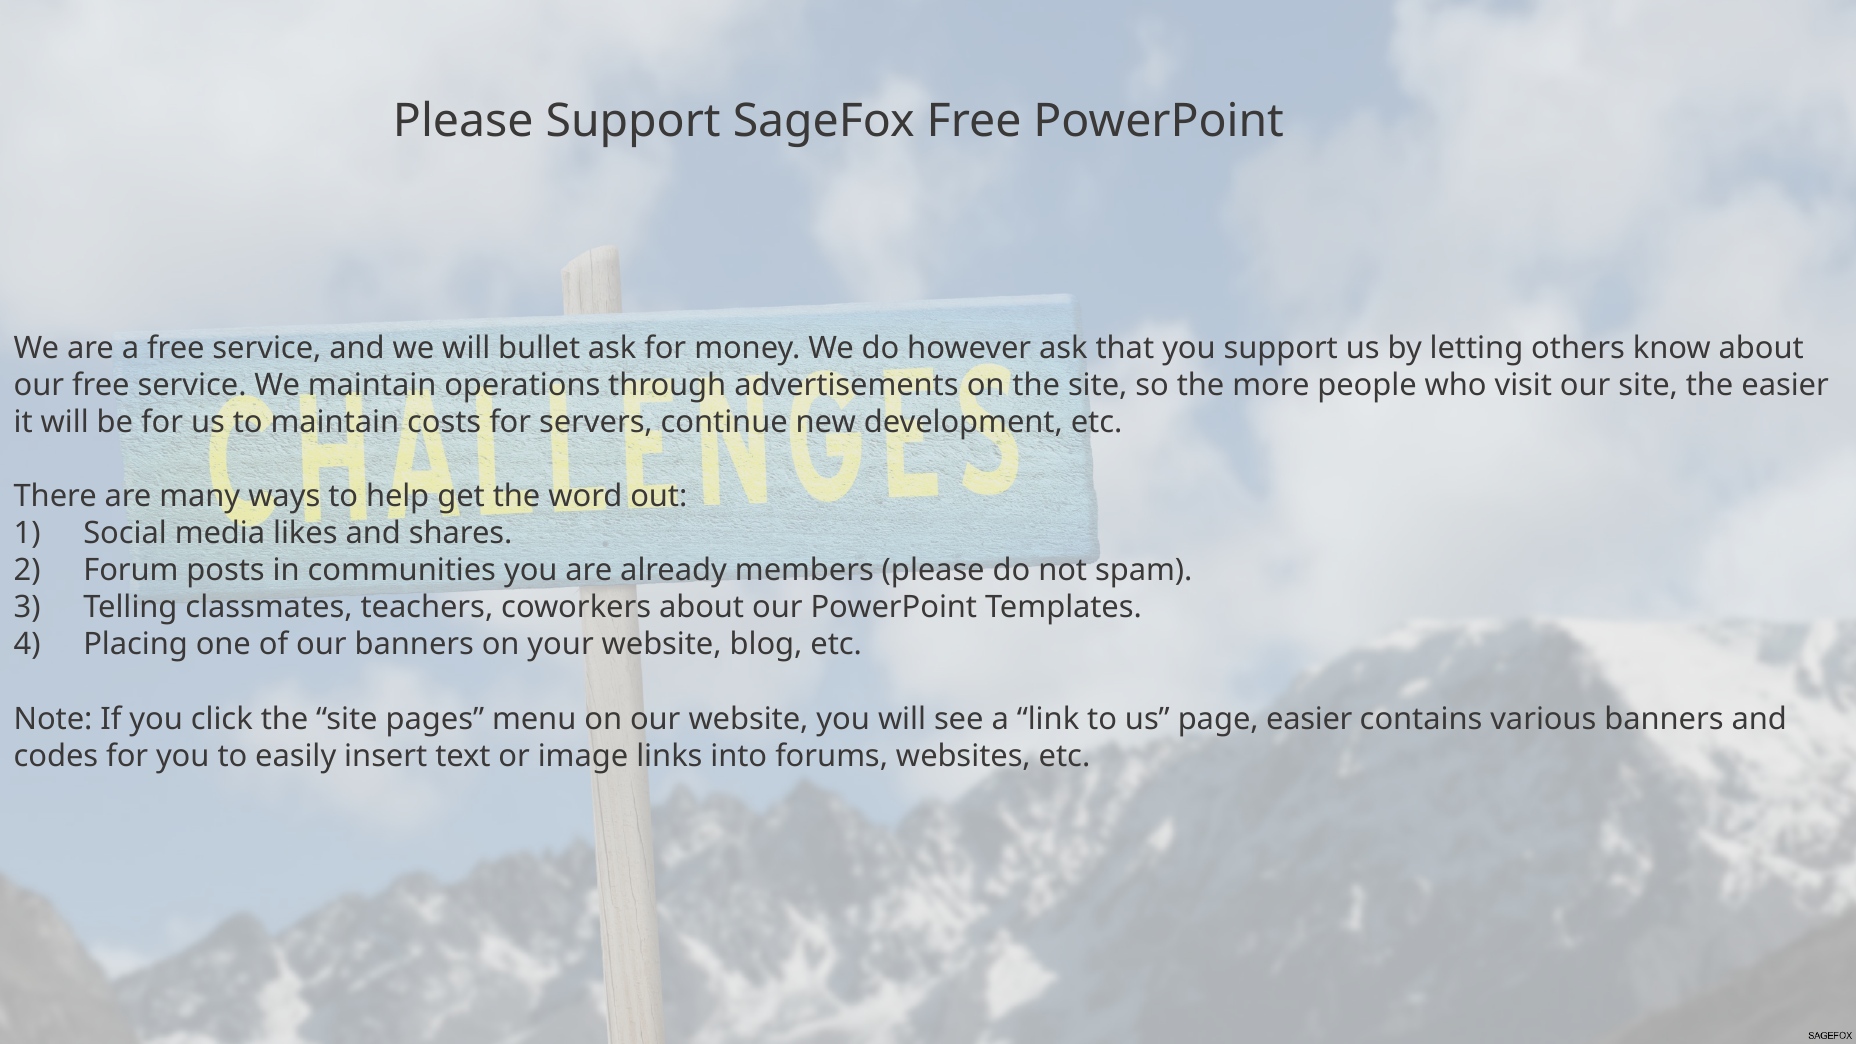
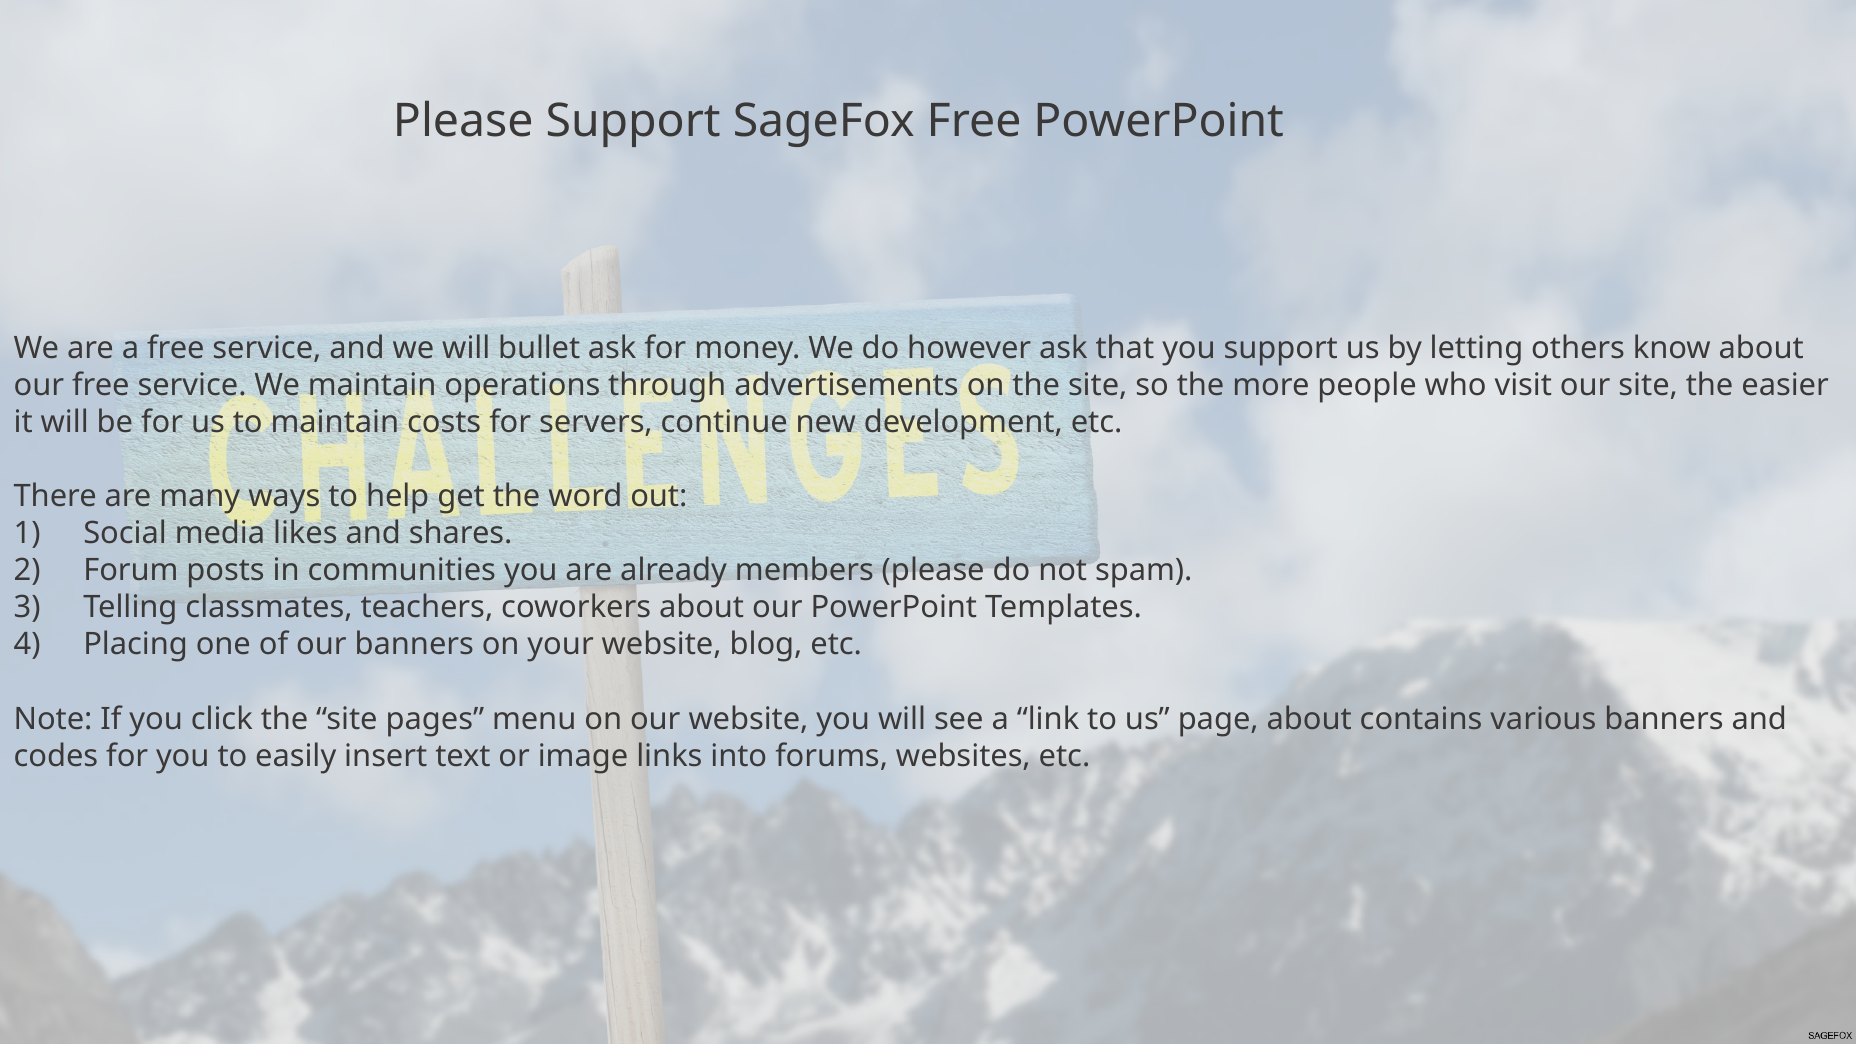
page easier: easier -> about
